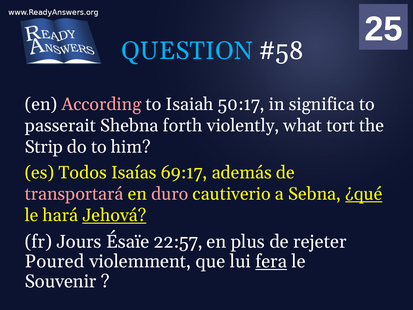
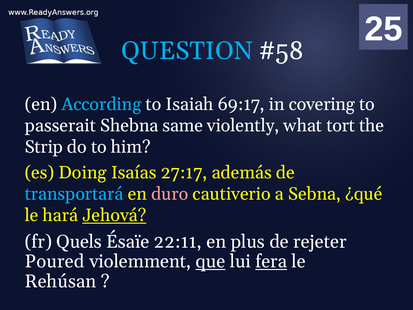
According colour: pink -> light blue
50:17: 50:17 -> 69:17
significa: significa -> covering
forth: forth -> same
Todos: Todos -> Doing
69:17: 69:17 -> 27:17
transportará colour: pink -> light blue
¿qué underline: present -> none
Jours: Jours -> Quels
22:57: 22:57 -> 22:11
que underline: none -> present
Souvenir: Souvenir -> Rehúsan
